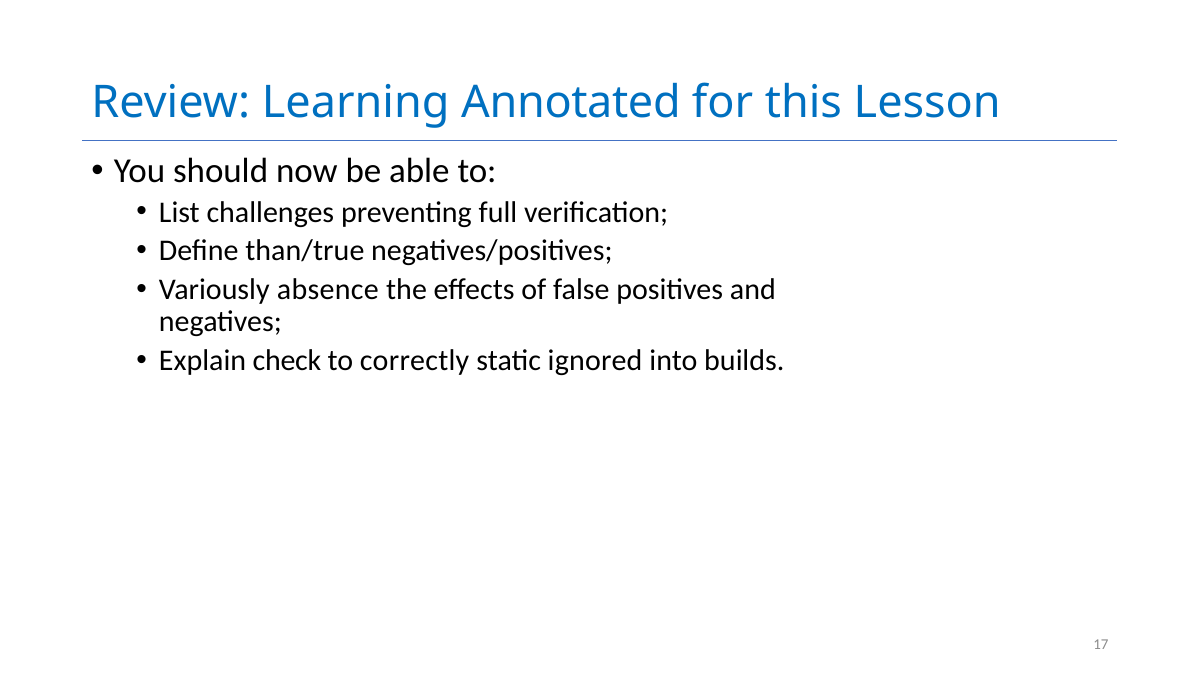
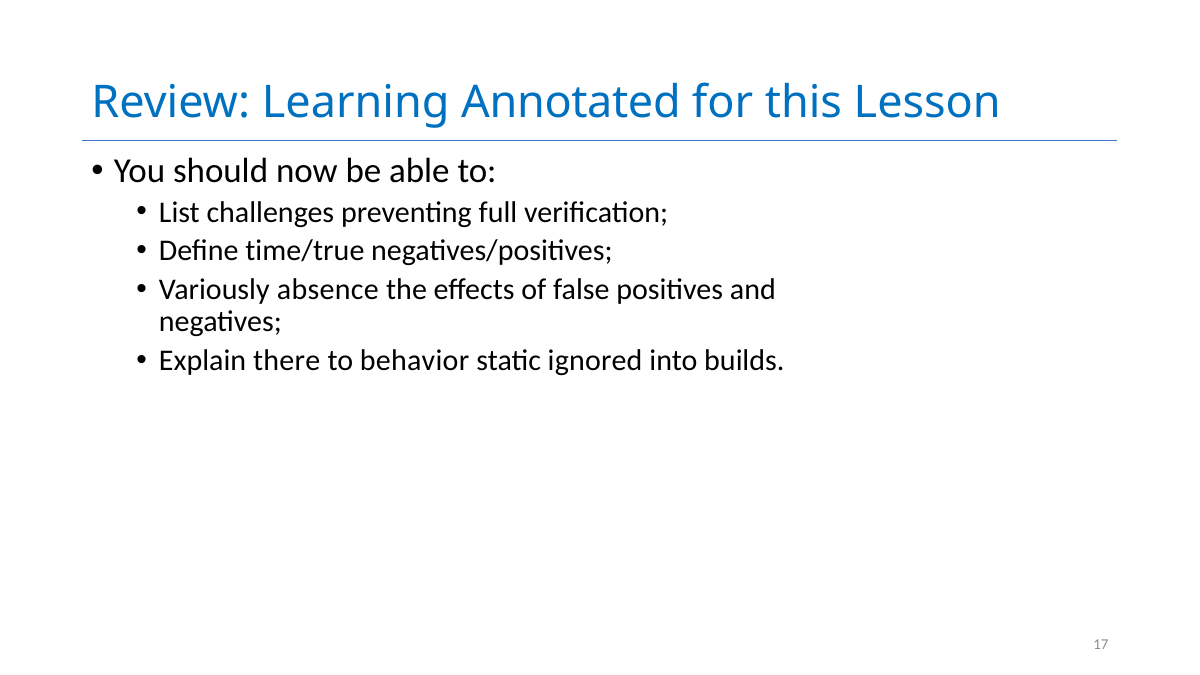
than/true: than/true -> time/true
check: check -> there
correctly: correctly -> behavior
